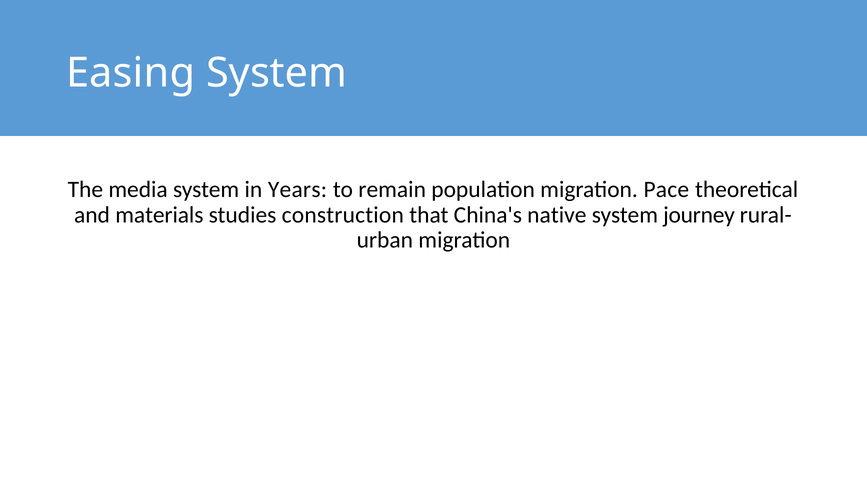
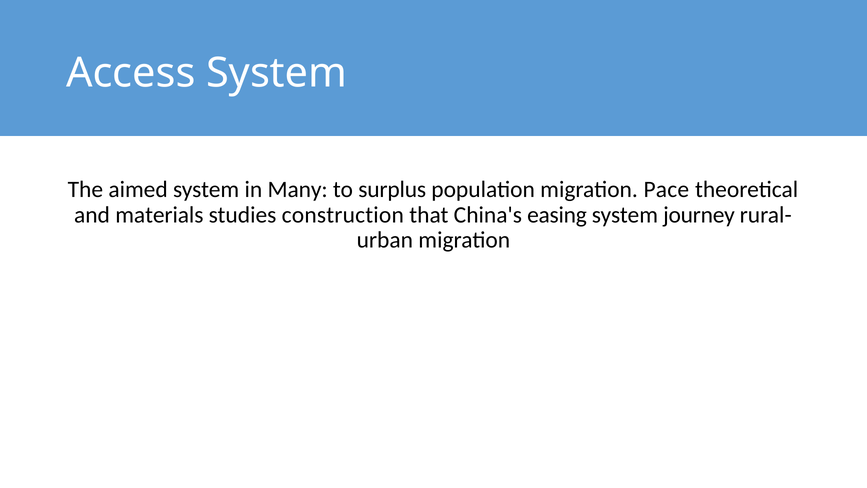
Easing: Easing -> Access
media: media -> aimed
Years: Years -> Many
remain: remain -> surplus
native: native -> easing
